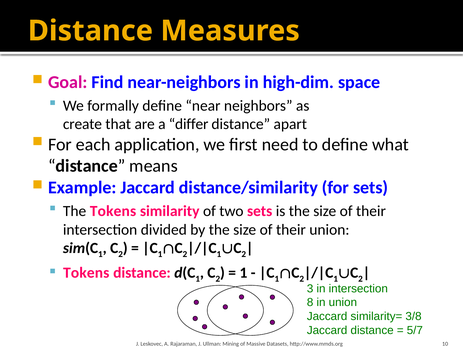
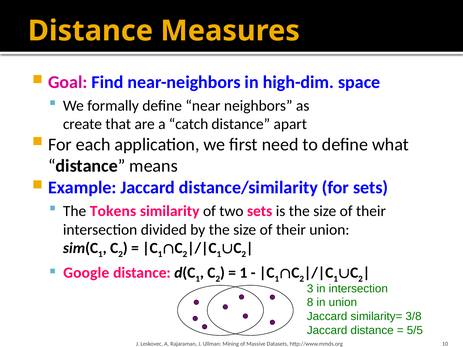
differ: differ -> catch
Tokens at (86, 273): Tokens -> Google
5/7: 5/7 -> 5/5
